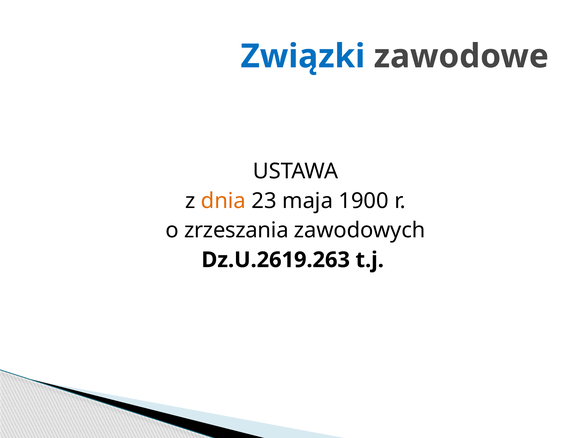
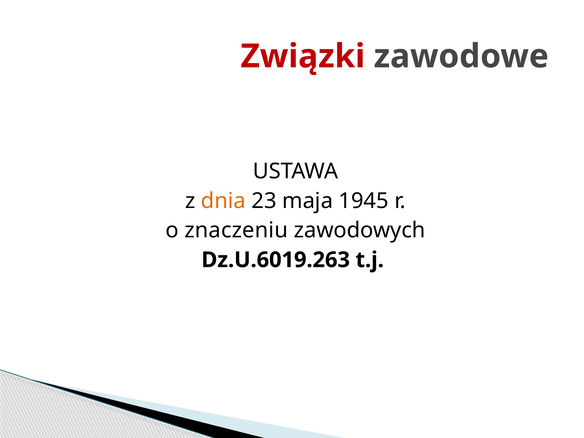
Związki colour: blue -> red
1900: 1900 -> 1945
zrzeszania: zrzeszania -> znaczeniu
Dz.U.2619.263: Dz.U.2619.263 -> Dz.U.6019.263
